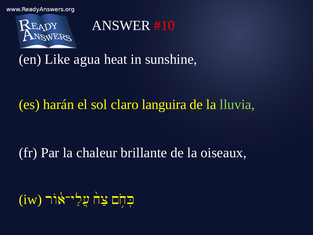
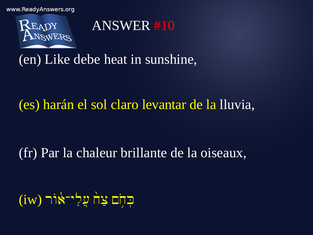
agua: agua -> debe
languira: languira -> levantar
lluvia colour: light green -> white
